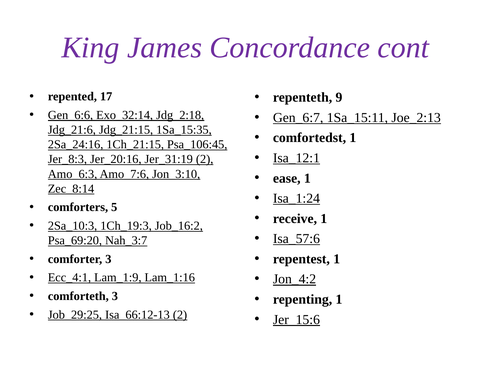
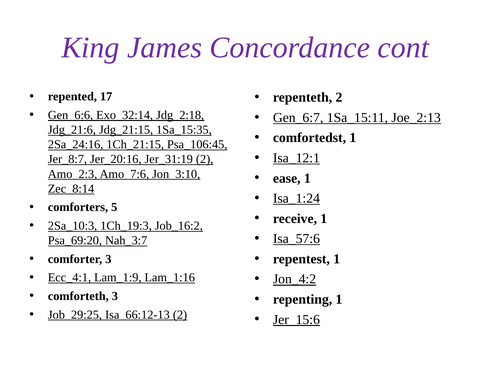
repenteth 9: 9 -> 2
Jer_8:3: Jer_8:3 -> Jer_8:7
Amo_6:3: Amo_6:3 -> Amo_2:3
